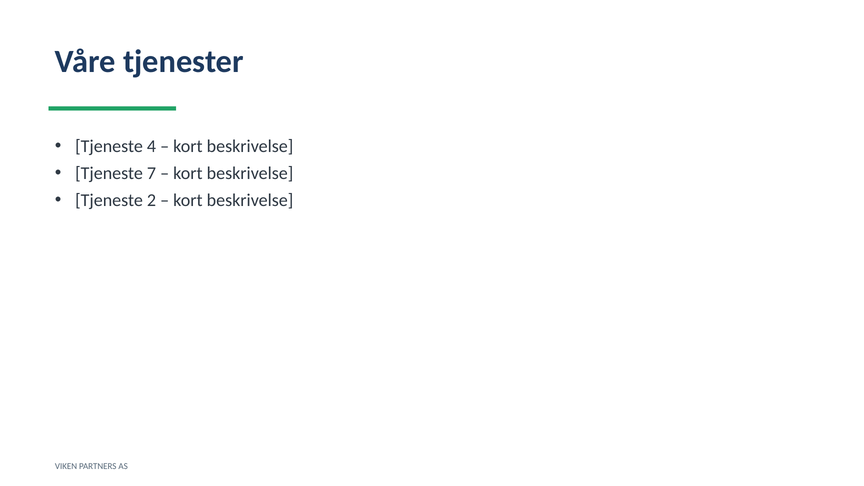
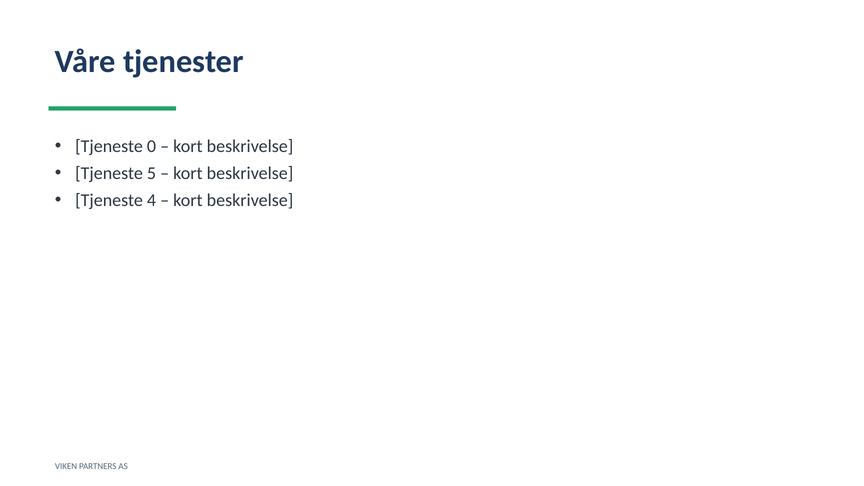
4: 4 -> 0
7: 7 -> 5
2: 2 -> 4
